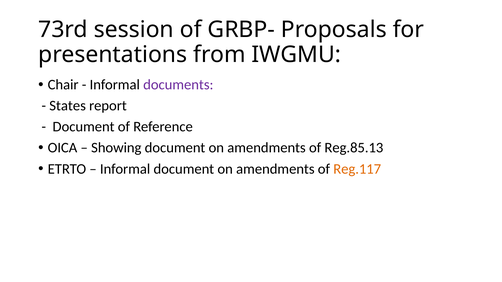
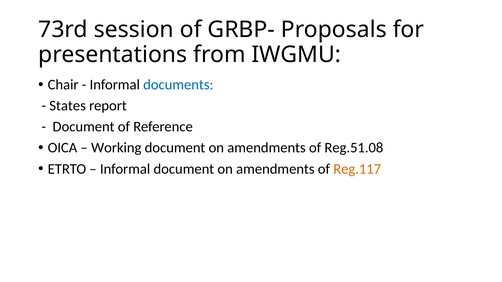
documents colour: purple -> blue
Showing: Showing -> Working
Reg.85.13: Reg.85.13 -> Reg.51.08
